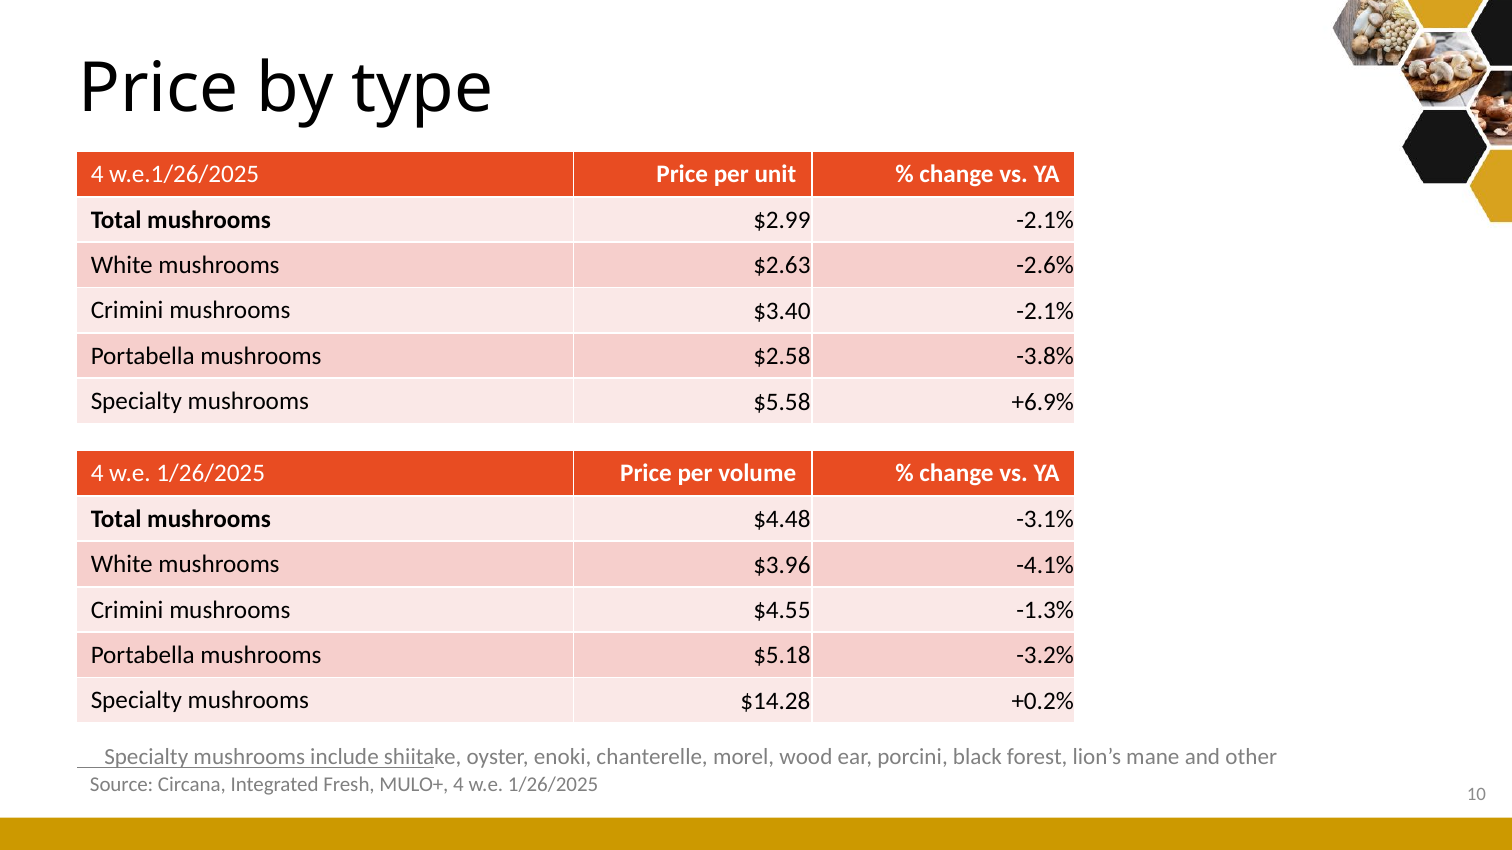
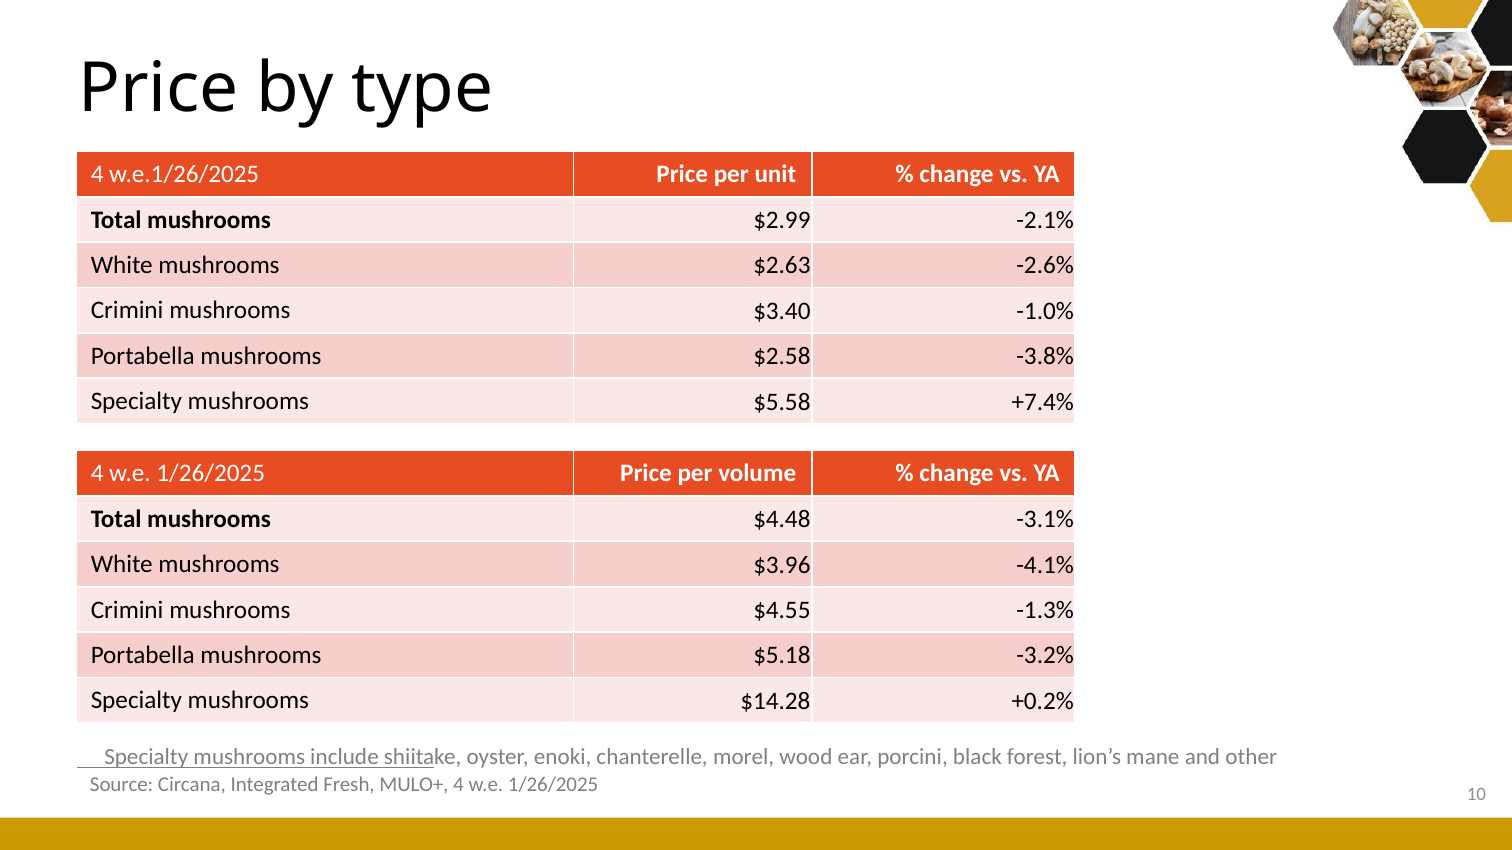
$3.40 -2.1%: -2.1% -> -1.0%
+6.9%: +6.9% -> +7.4%
